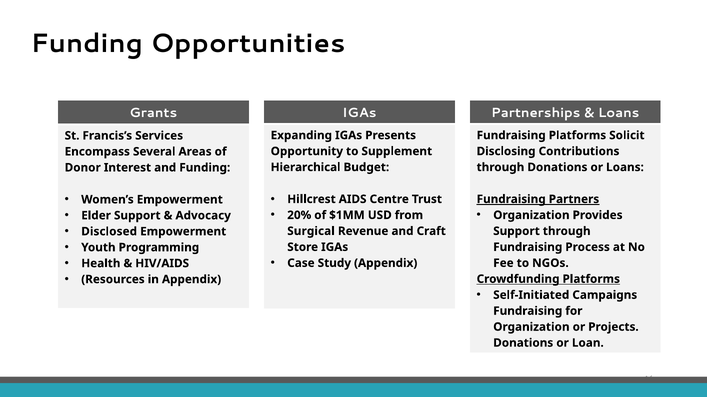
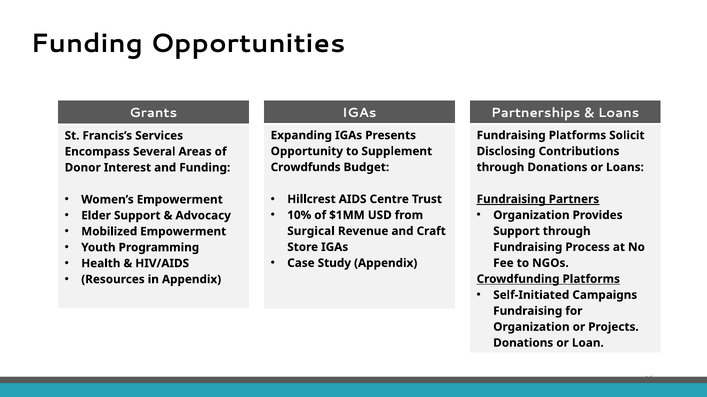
Hierarchical: Hierarchical -> Crowdfunds
20%: 20% -> 10%
Disclosed: Disclosed -> Mobilized
